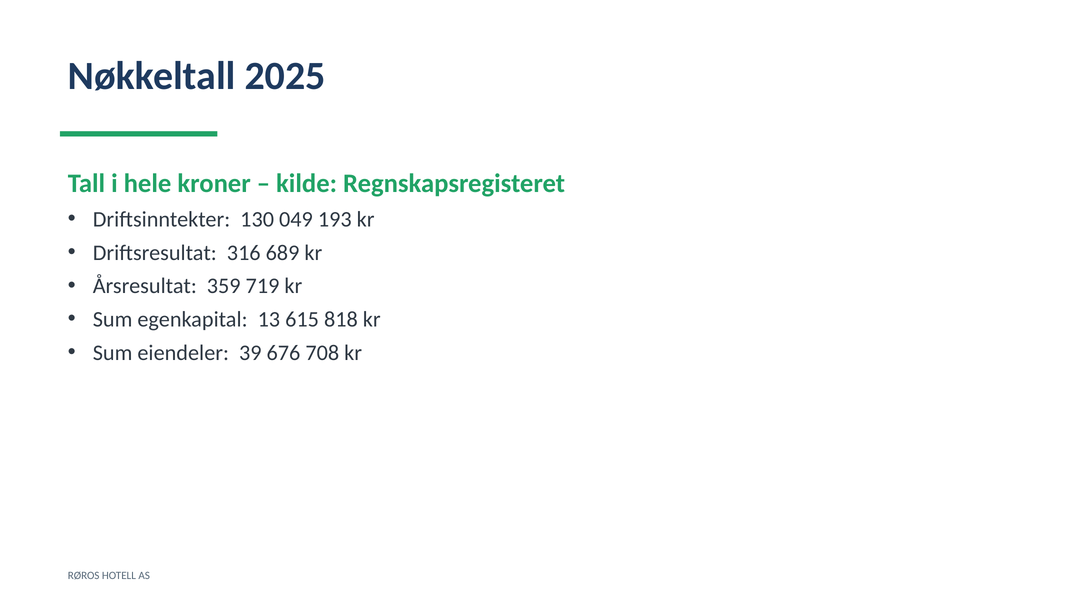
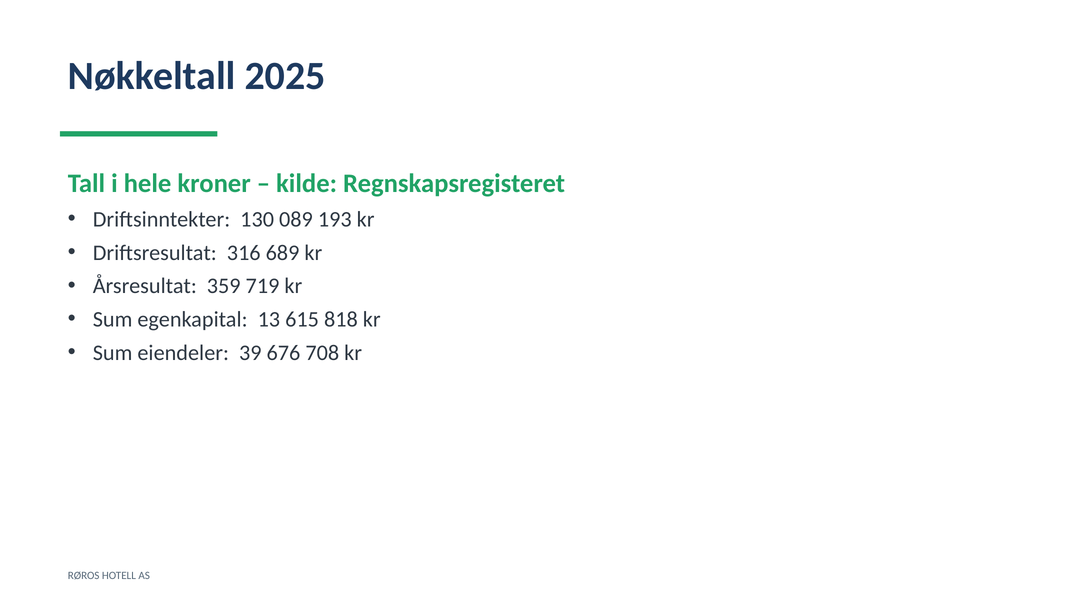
049: 049 -> 089
